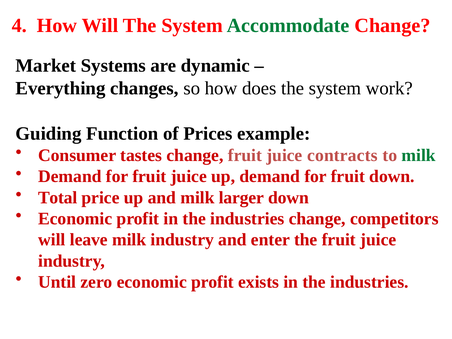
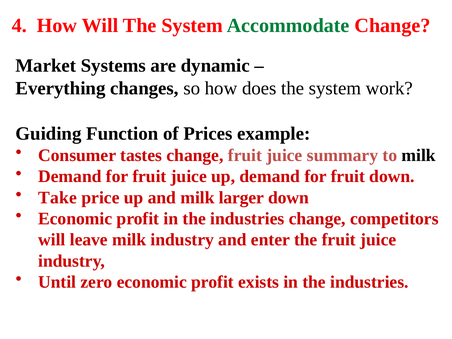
contracts: contracts -> summary
milk at (419, 155) colour: green -> black
Total: Total -> Take
